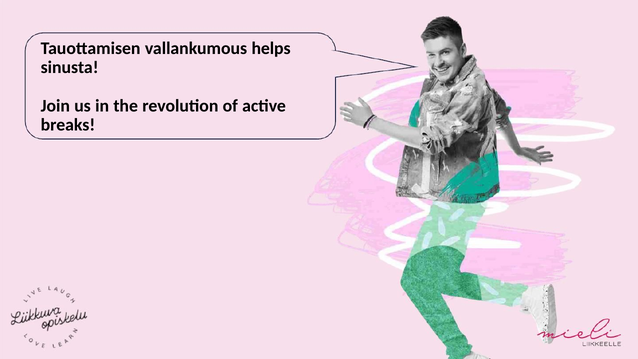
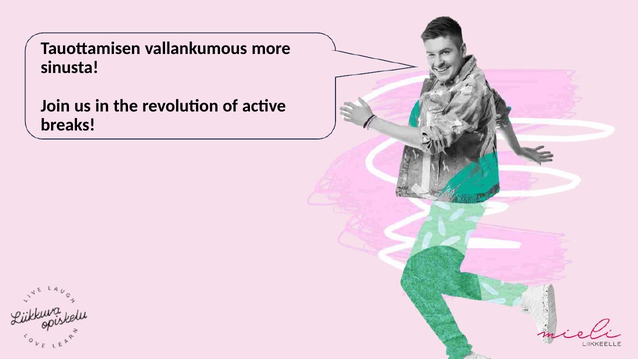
helps: helps -> more
